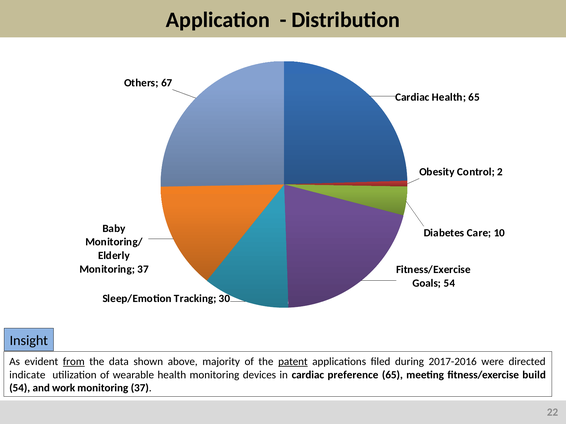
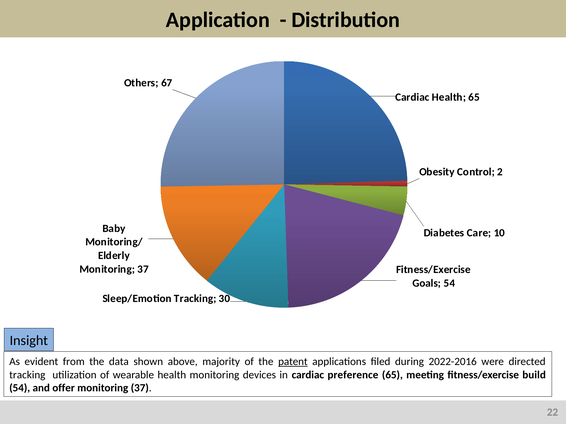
from underline: present -> none
2017-2016: 2017-2016 -> 2022-2016
indicate at (27, 375): indicate -> tracking
work: work -> offer
